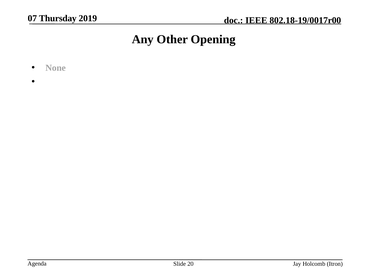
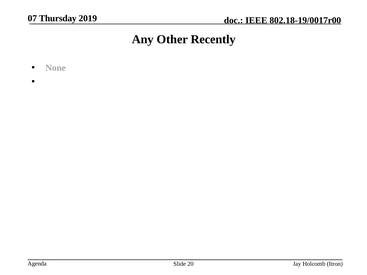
Opening: Opening -> Recently
